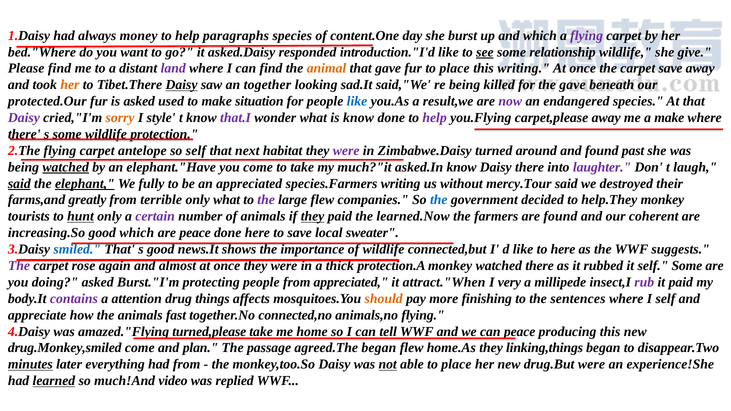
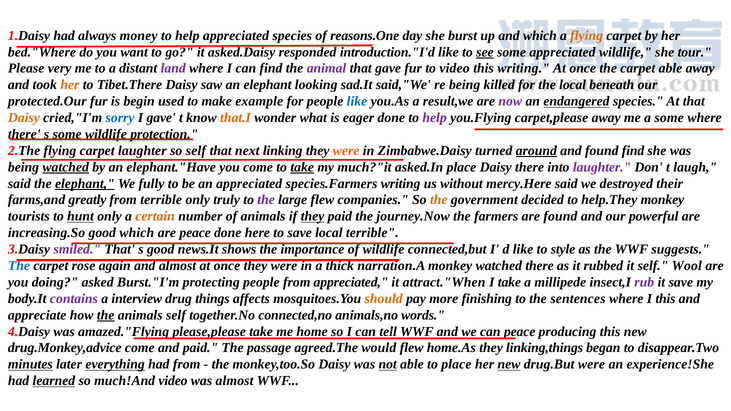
help paragraphs: paragraphs -> appreciated
content.One: content.One -> reasons.One
flying at (587, 36) colour: purple -> orange
some relationship: relationship -> appreciated
give: give -> tour
Please find: find -> very
animal colour: orange -> purple
fur to place: place -> video
carpet save: save -> able
Daisy at (182, 85) underline: present -> none
an together: together -> elephant
the gave: gave -> local
is asked: asked -> begin
situation: situation -> example
endangered underline: none -> present
Daisy at (24, 118) colour: purple -> orange
sorry colour: orange -> blue
I style: style -> gave
that.I colour: purple -> orange
is know: know -> eager
a make: make -> some
carpet antelope: antelope -> laughter
habitat: habitat -> linking
were at (346, 151) colour: purple -> orange
around underline: none -> present
found past: past -> find
take at (302, 167) underline: none -> present
asked.In know: know -> place
said at (19, 184) underline: present -> none
mercy.Tour: mercy.Tour -> mercy.Here
only what: what -> truly
the at (439, 200) colour: blue -> orange
certain colour: purple -> orange
learned.Now: learned.Now -> journey.Now
coherent: coherent -> powerful
local sweater: sweater -> terrible
smiled colour: blue -> purple
to here: here -> style
The at (19, 266) colour: purple -> blue
protection.A: protection.A -> narration.A
self Some: Some -> Wool
I very: very -> take
it paid: paid -> save
attention: attention -> interview
I self: self -> this
the at (106, 315) underline: none -> present
animals fast: fast -> self
animals,no flying: flying -> words
turned,please: turned,please -> please,please
drug.Monkey,smiled: drug.Monkey,smiled -> drug.Monkey,advice
and plan: plan -> paid
agreed.The began: began -> would
everything underline: none -> present
new at (509, 365) underline: none -> present
was replied: replied -> almost
